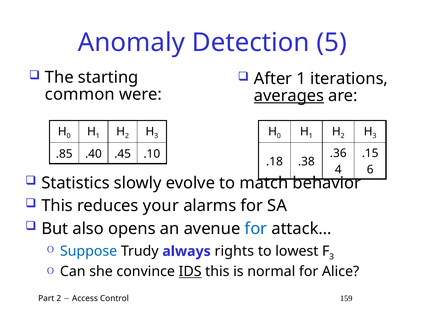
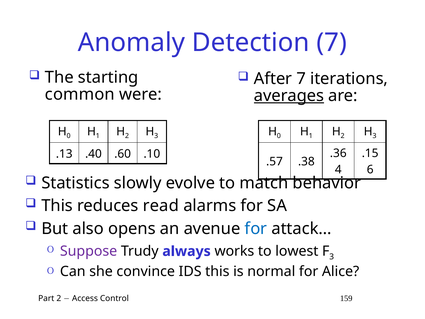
Detection 5: 5 -> 7
After 1: 1 -> 7
.85: .85 -> .13
.45: .45 -> .60
.18: .18 -> .57
your: your -> read
Suppose colour: blue -> purple
rights: rights -> works
IDS underline: present -> none
